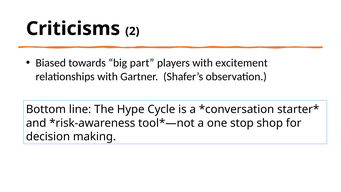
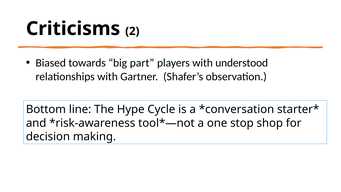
excitement: excitement -> understood
